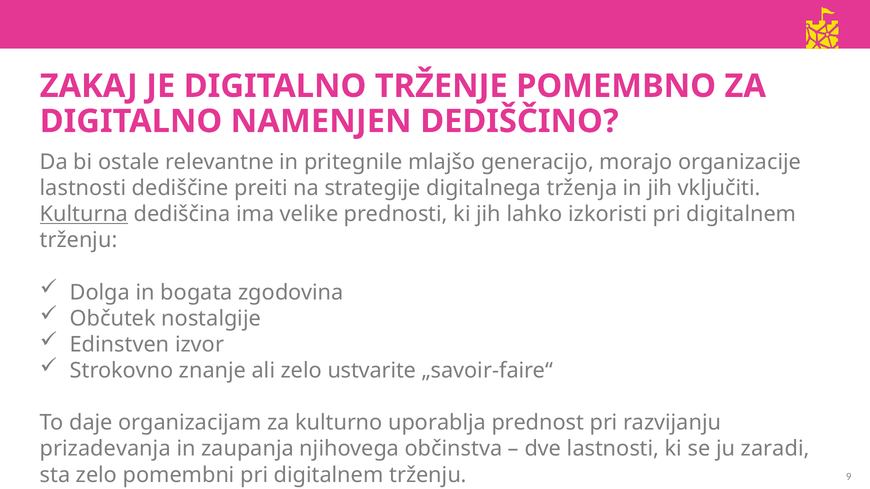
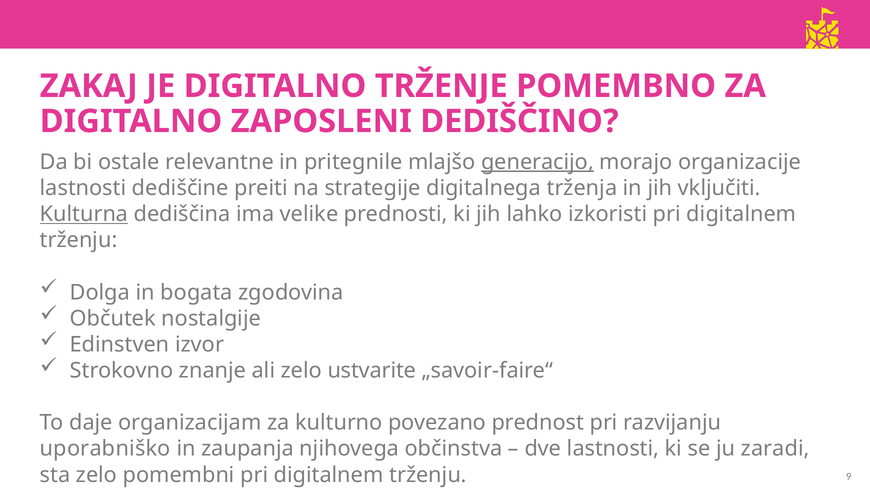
NAMENJEN: NAMENJEN -> ZAPOSLENI
generacijo underline: none -> present
uporablja: uporablja -> povezano
prizadevanja: prizadevanja -> uporabniško
